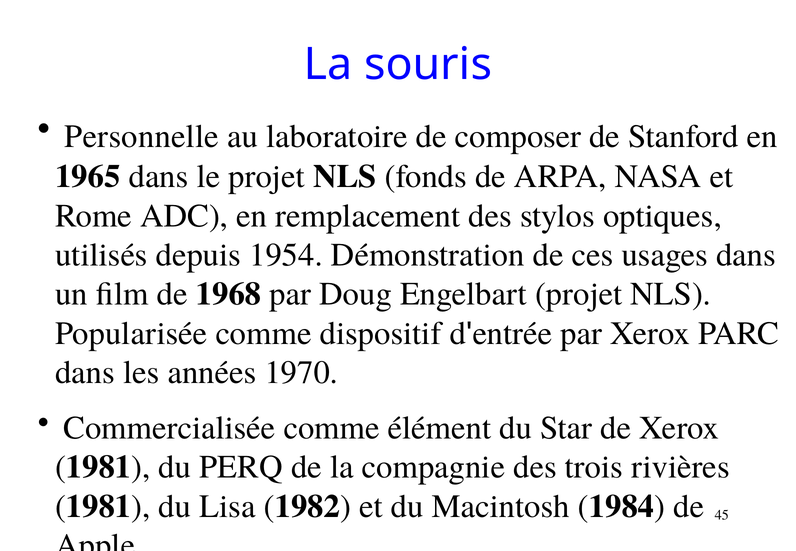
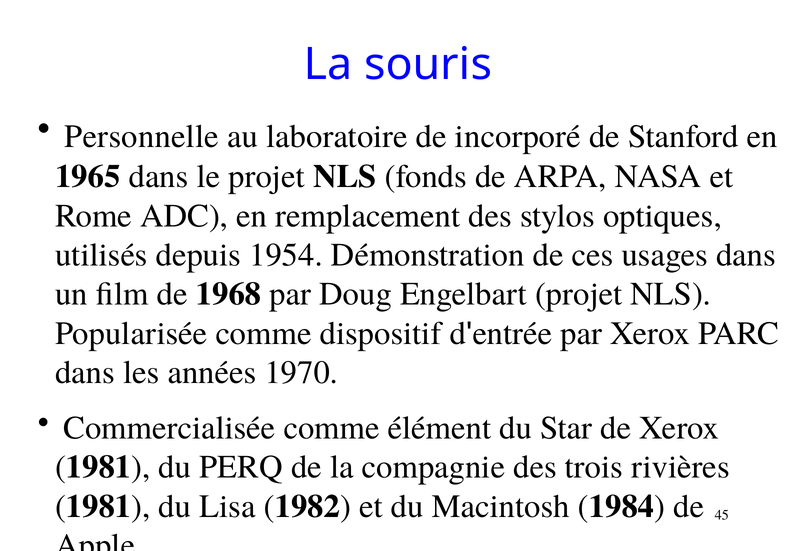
composer: composer -> incorporé
